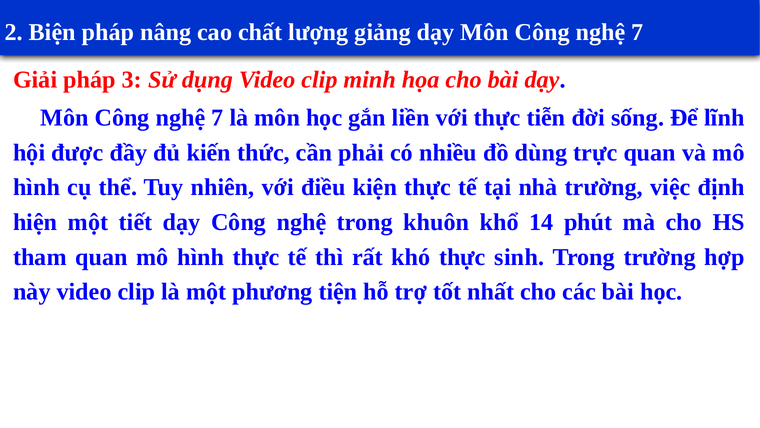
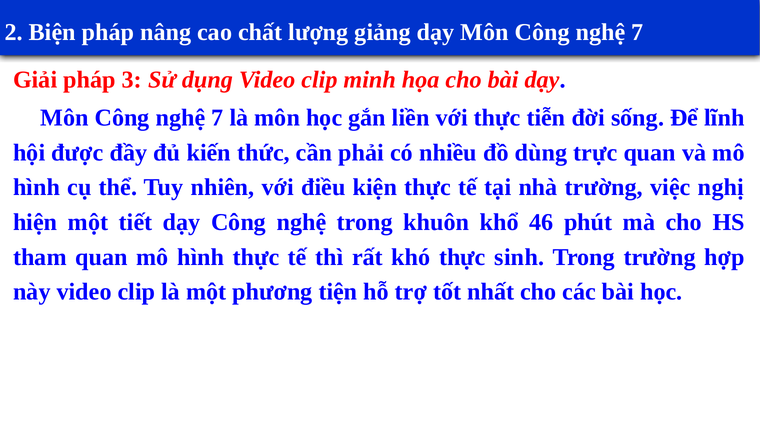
định: định -> nghị
14: 14 -> 46
